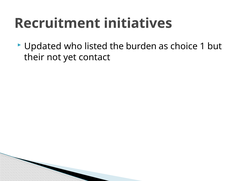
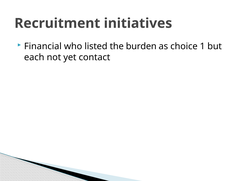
Updated: Updated -> Financial
their: their -> each
